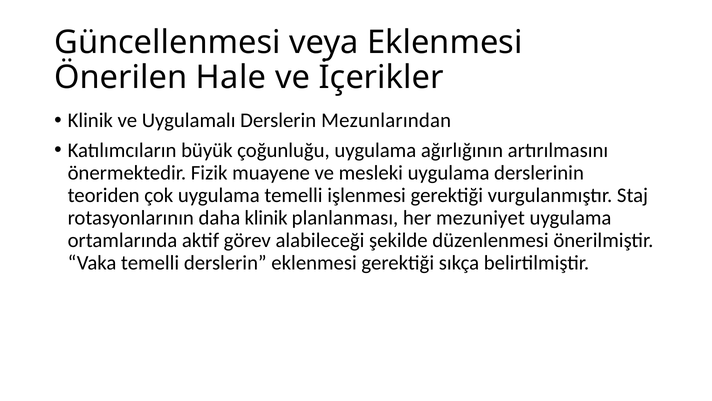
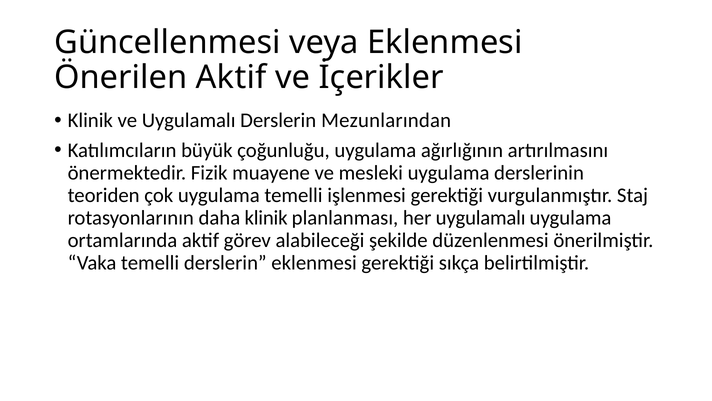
Önerilen Hale: Hale -> Aktif
her mezuniyet: mezuniyet -> uygulamalı
